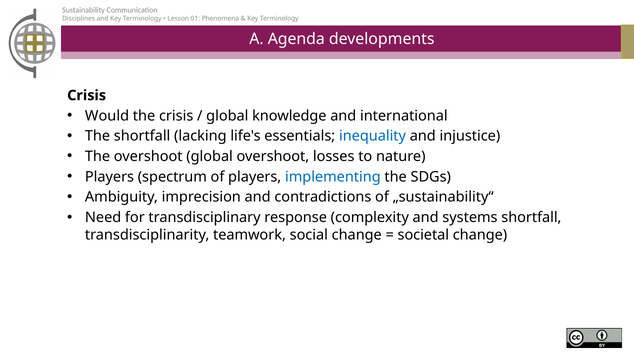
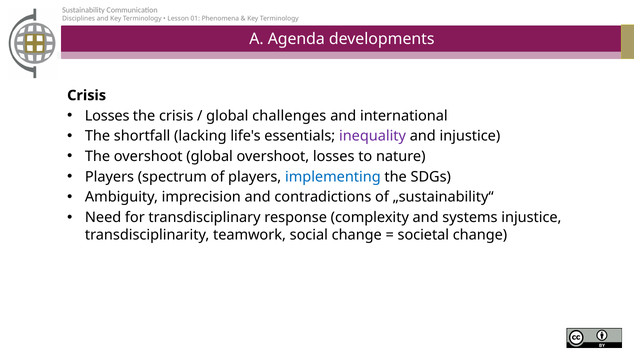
Would at (107, 116): Would -> Losses
knowledge: knowledge -> challenges
inequality colour: blue -> purple
systems shortfall: shortfall -> injustice
